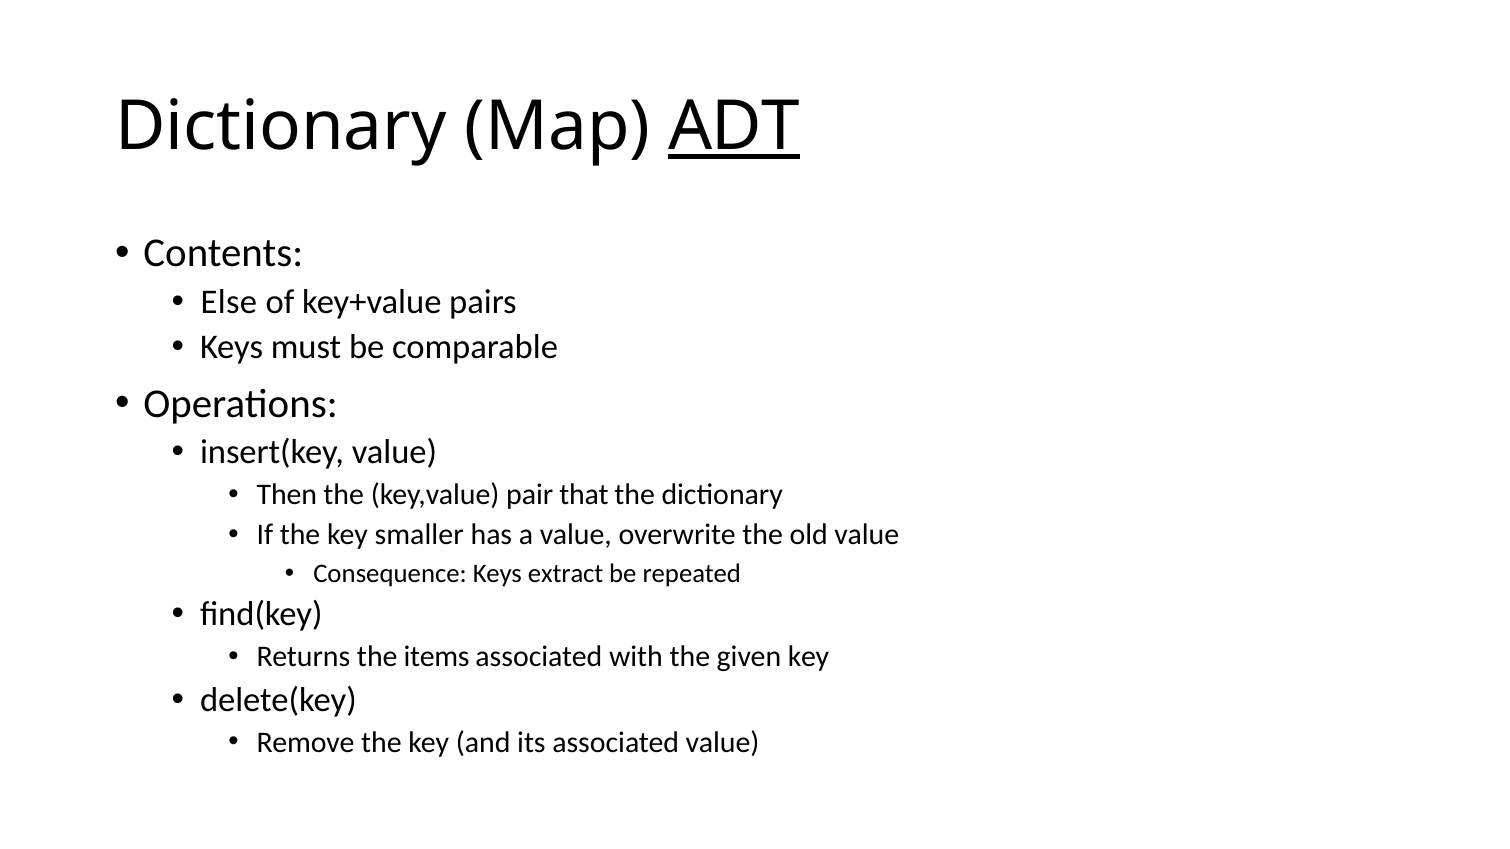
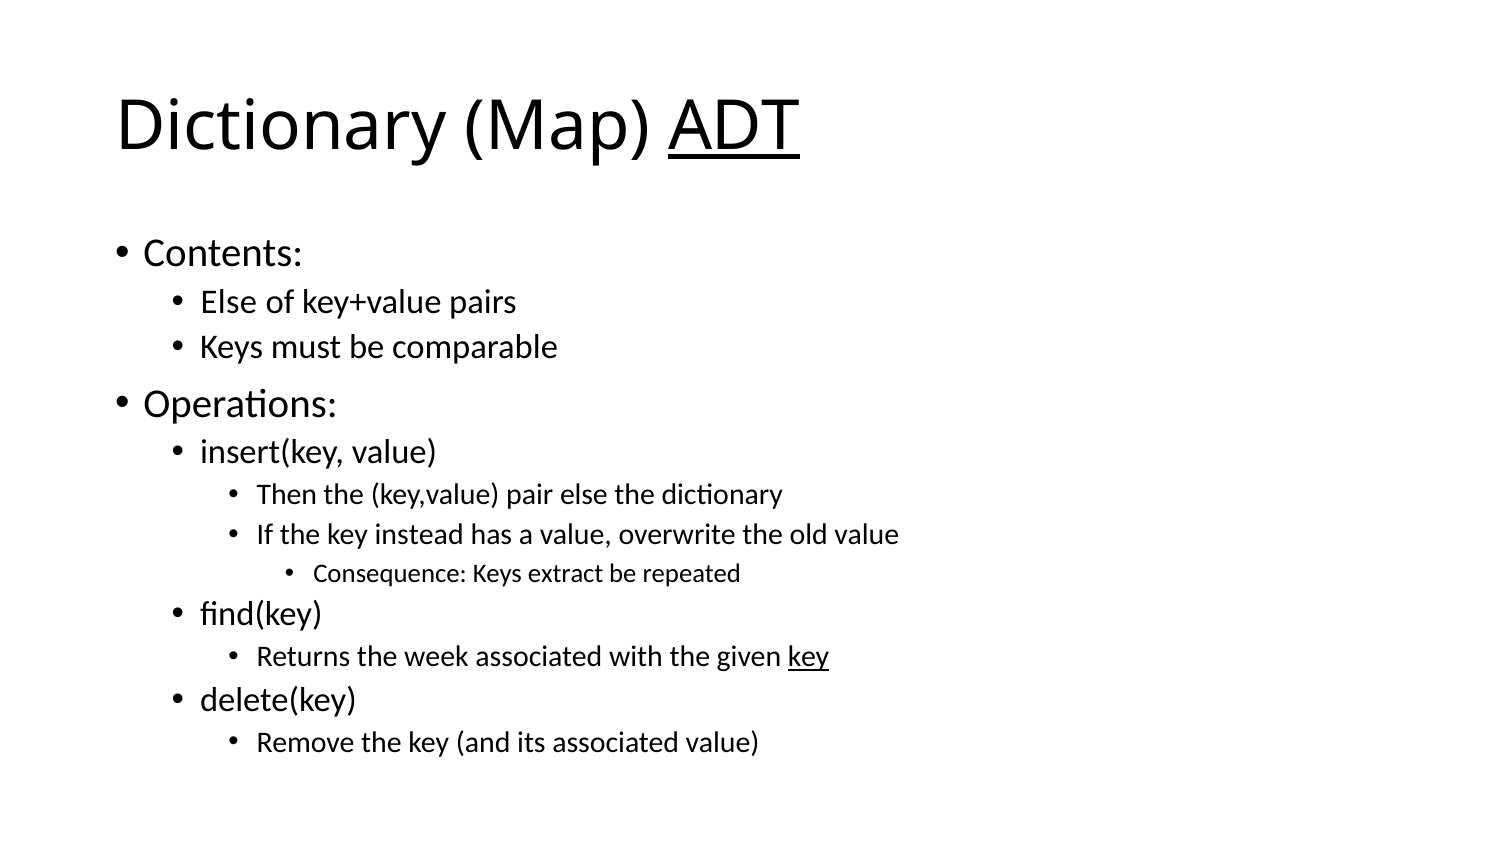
pair that: that -> else
smaller: smaller -> instead
items: items -> week
key at (808, 657) underline: none -> present
